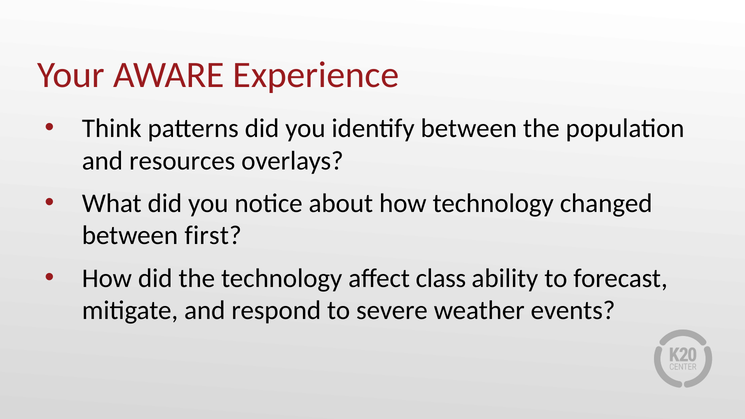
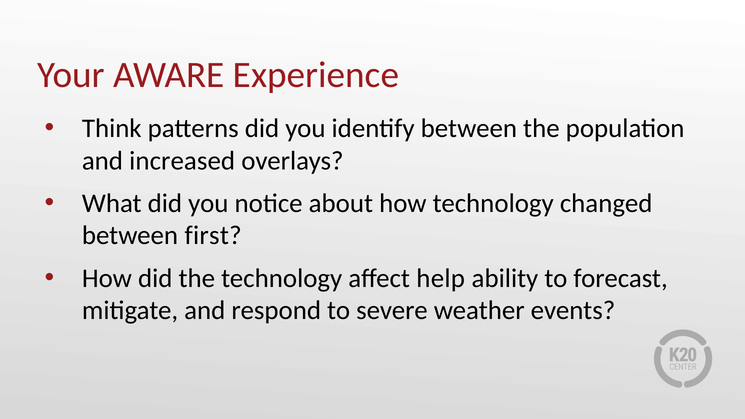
resources: resources -> increased
class: class -> help
